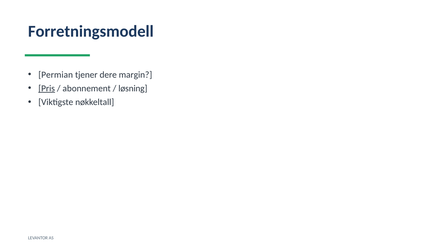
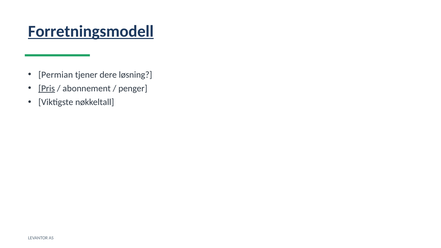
Forretningsmodell underline: none -> present
margin: margin -> løsning
løsning: løsning -> penger
